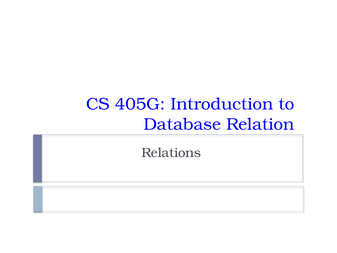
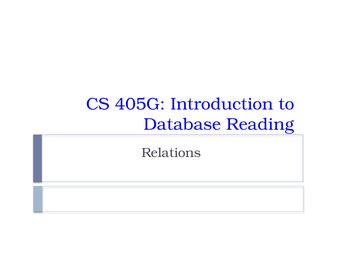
Relation: Relation -> Reading
